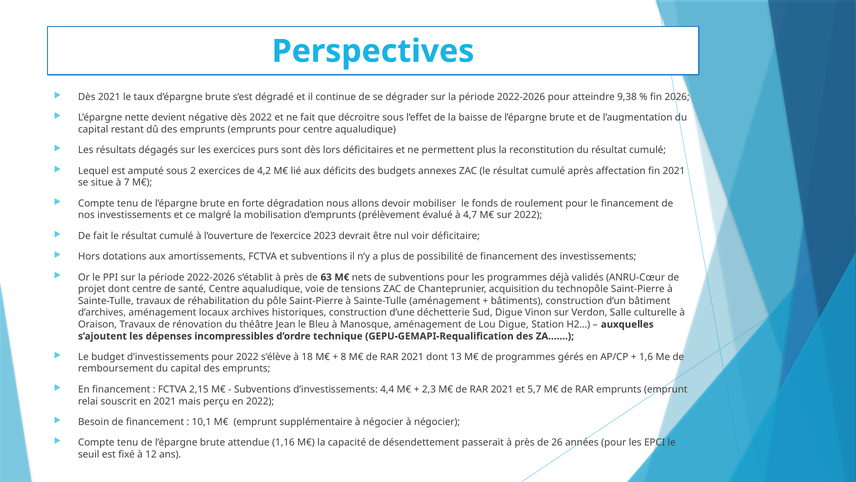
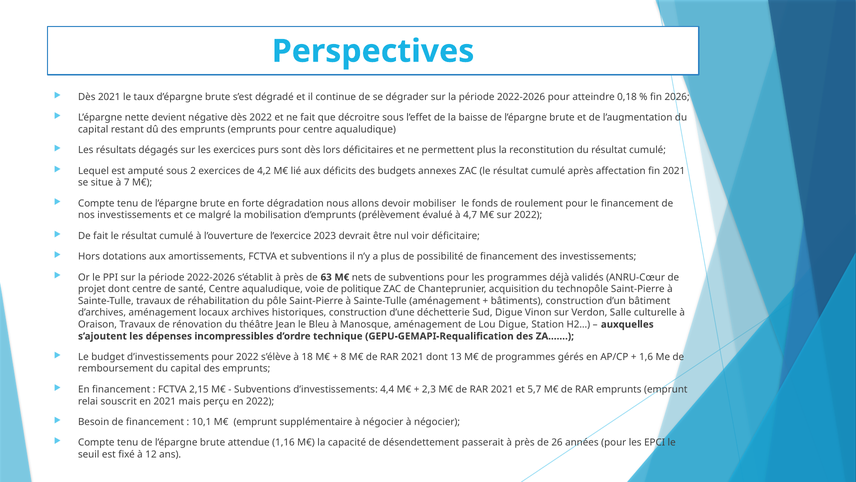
9,38: 9,38 -> 0,18
tensions: tensions -> politique
